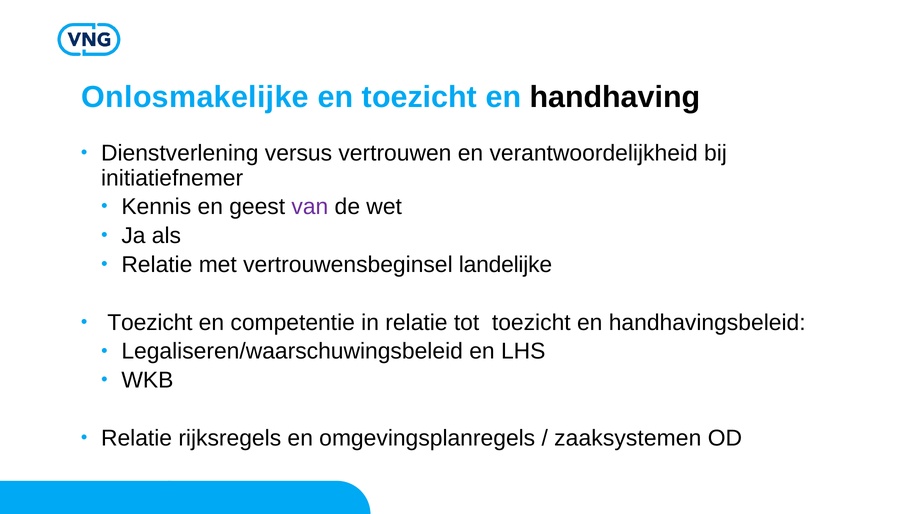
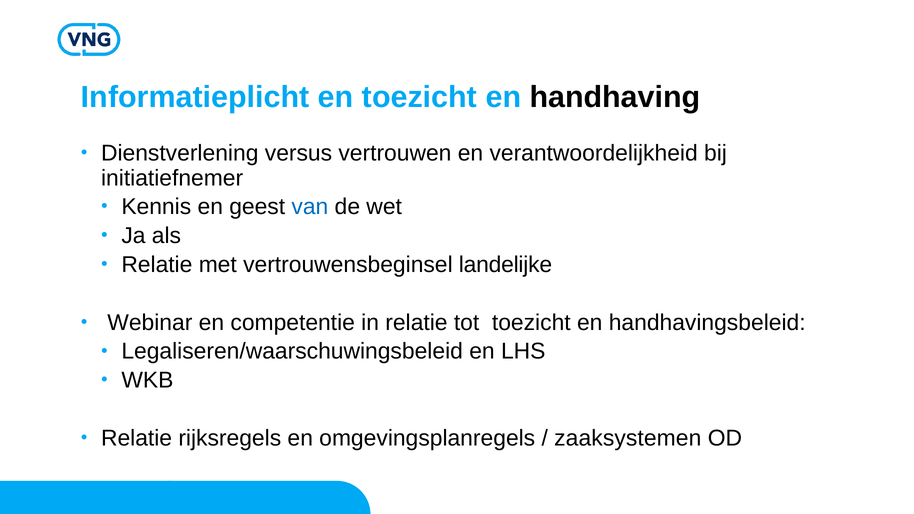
Onlosmakelijke: Onlosmakelijke -> Informatieplicht
van colour: purple -> blue
Toezicht at (150, 323): Toezicht -> Webinar
